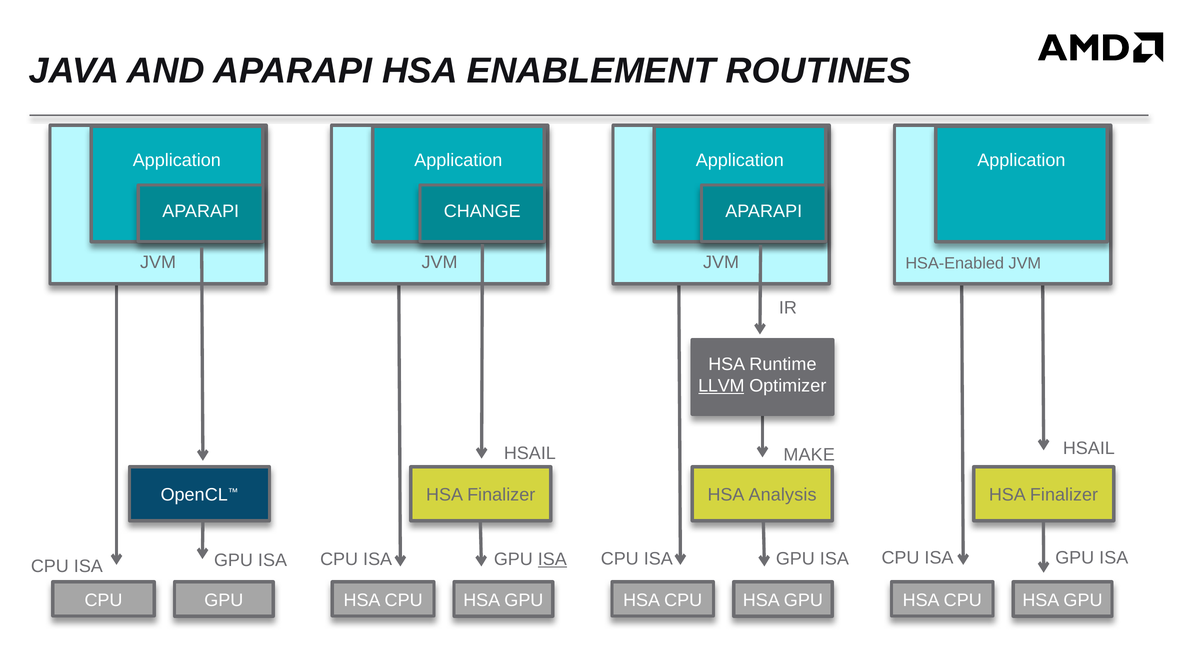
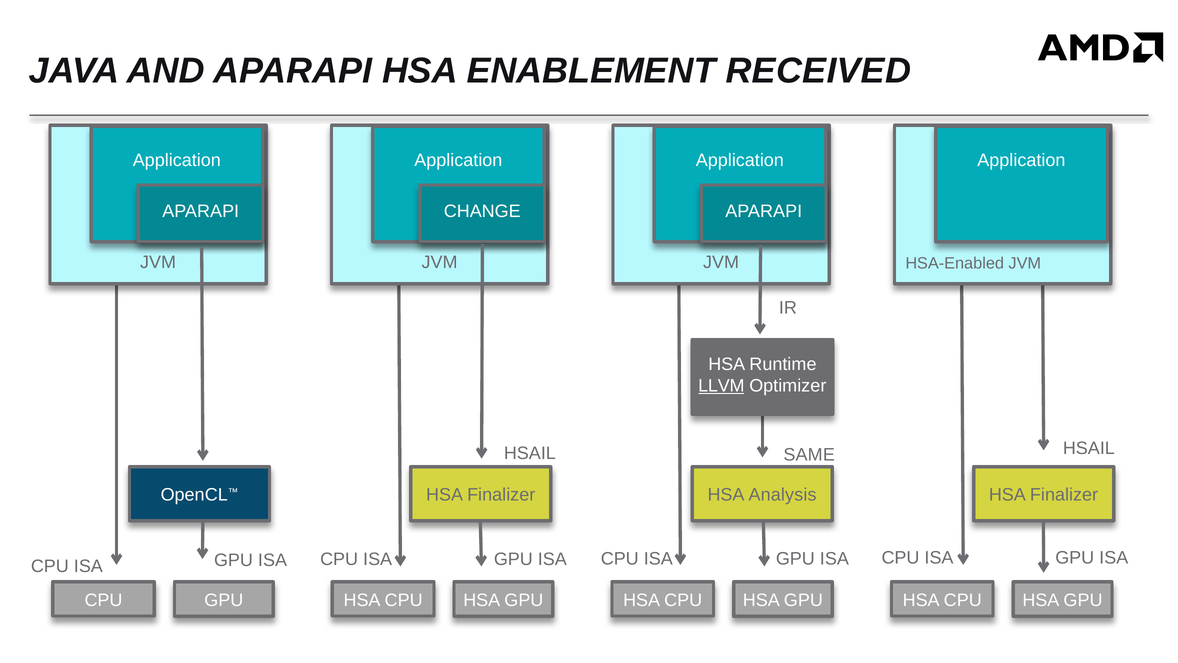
ROUTINES: ROUTINES -> RECEIVED
MAKE: MAKE -> SAME
ISA at (552, 559) underline: present -> none
